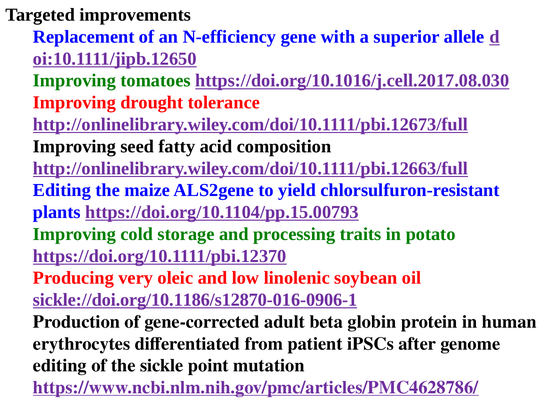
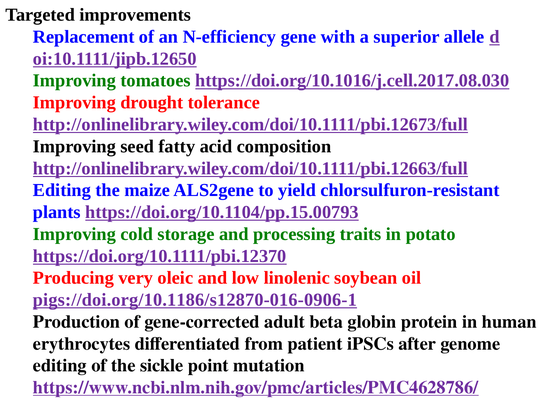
sickle://doi.org/10.1186/s12870-016-0906-1: sickle://doi.org/10.1186/s12870-016-0906-1 -> pigs://doi.org/10.1186/s12870-016-0906-1
